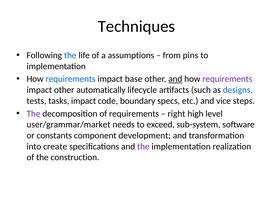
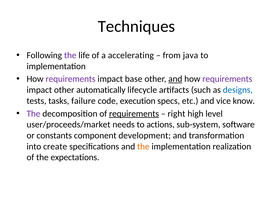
the at (70, 55) colour: blue -> purple
assumptions: assumptions -> accelerating
pins: pins -> java
requirements at (71, 79) colour: blue -> purple
tasks impact: impact -> failure
boundary: boundary -> execution
steps: steps -> know
requirements at (134, 113) underline: none -> present
user/grammar/market: user/grammar/market -> user/proceeds/market
exceed: exceed -> actions
the at (143, 146) colour: purple -> orange
construction: construction -> expectations
